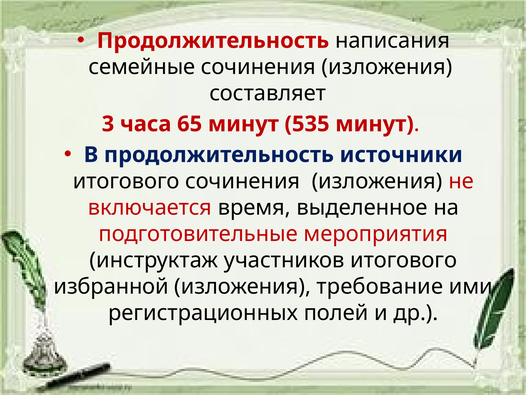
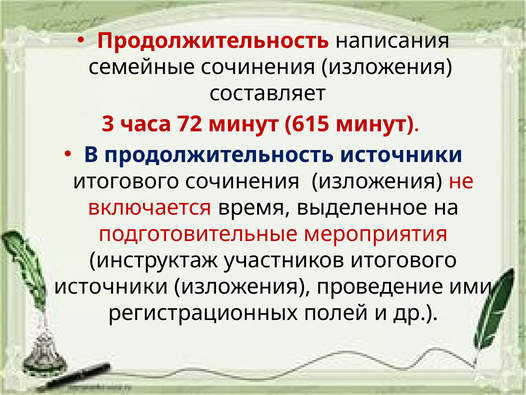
65: 65 -> 72
535: 535 -> 615
избранной at (111, 286): избранной -> источники
требование: требование -> проведение
